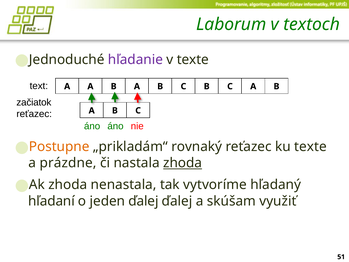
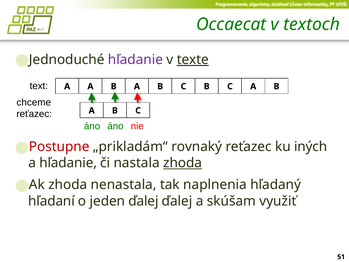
Laborum: Laborum -> Occaecat
texte at (193, 60) underline: none -> present
začiatok: začiatok -> chceme
Postupne colour: orange -> red
ku texte: texte -> iných
a prázdne: prázdne -> hľadanie
vytvoríme: vytvoríme -> naplnenia
